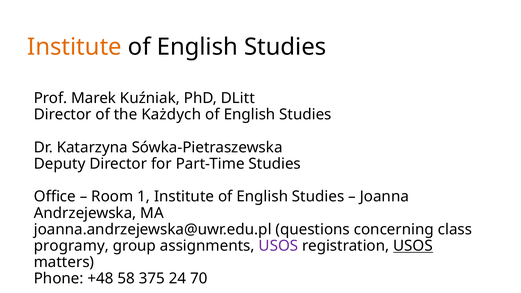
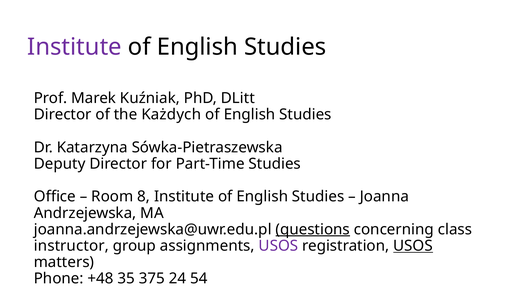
Institute at (75, 47) colour: orange -> purple
1: 1 -> 8
questions underline: none -> present
programy: programy -> instructor
58: 58 -> 35
70: 70 -> 54
